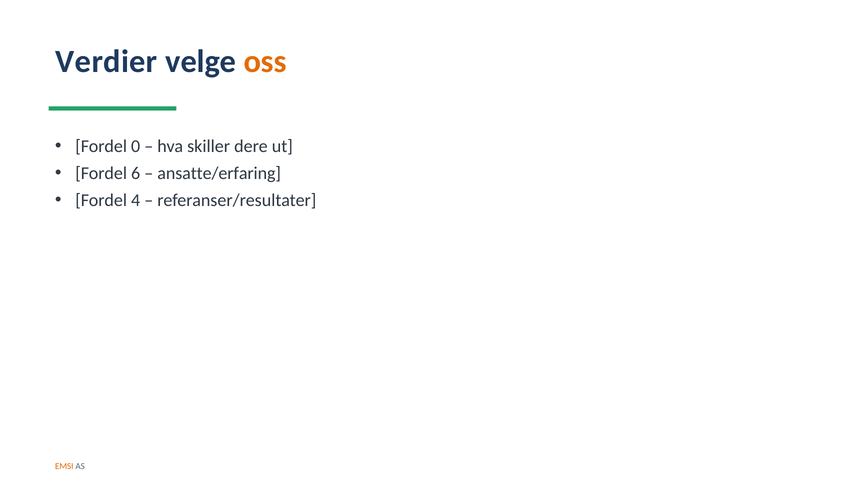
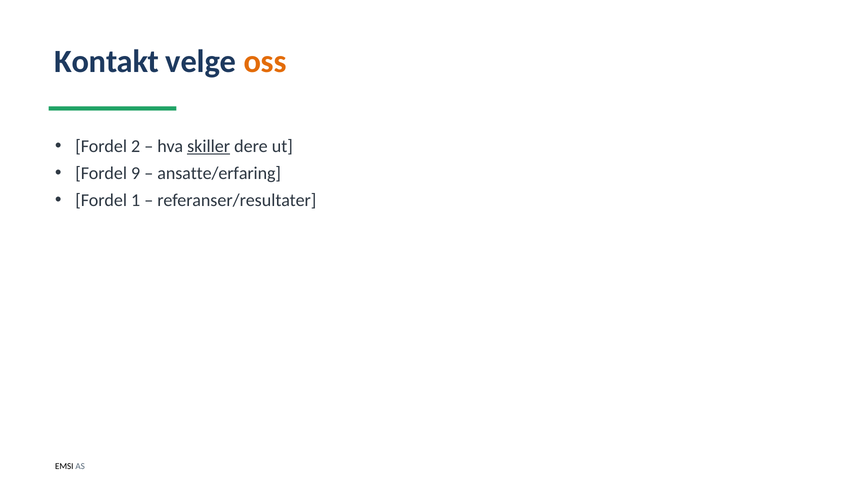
Verdier: Verdier -> Kontakt
0: 0 -> 2
skiller underline: none -> present
6: 6 -> 9
4: 4 -> 1
EMSI colour: orange -> black
